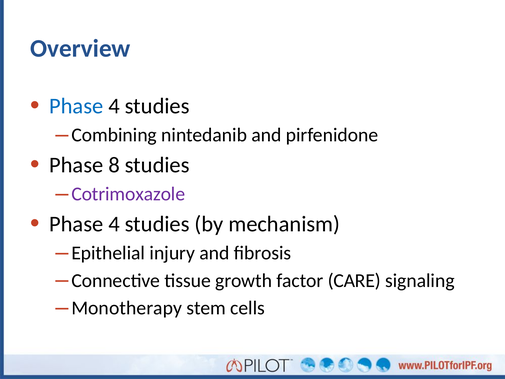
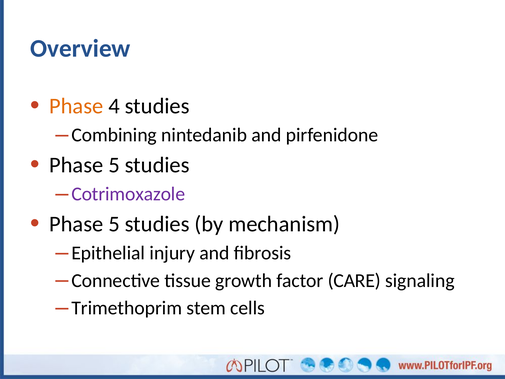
Phase at (76, 106) colour: blue -> orange
8 at (114, 165): 8 -> 5
4 at (114, 224): 4 -> 5
Monotherapy: Monotherapy -> Trimethoprim
